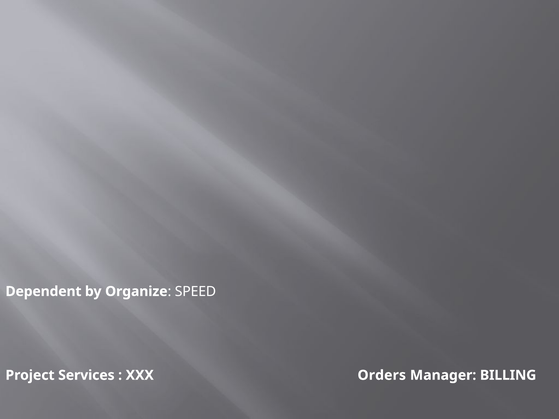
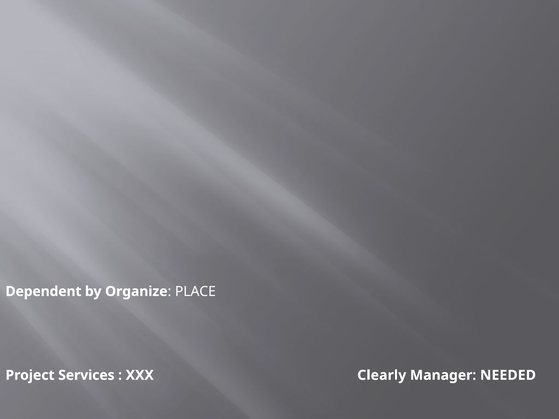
SPEED: SPEED -> PLACE
Orders: Orders -> Clearly
BILLING: BILLING -> NEEDED
